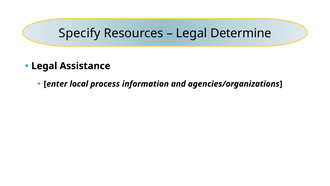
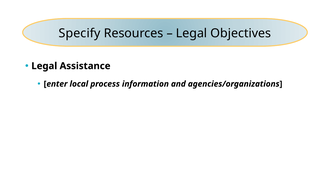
Determine: Determine -> Objectives
